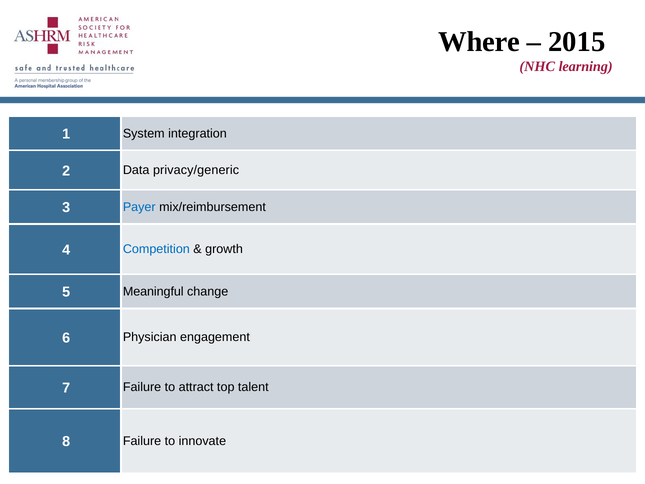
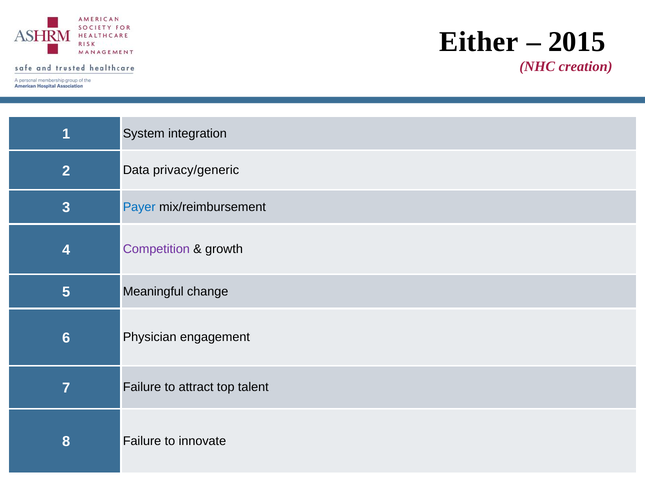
Where: Where -> Either
learning: learning -> creation
Competition colour: blue -> purple
